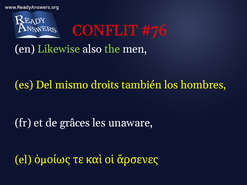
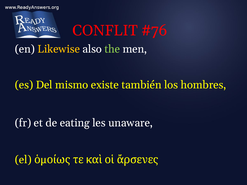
Likewise colour: light green -> yellow
droits: droits -> existe
grâces: grâces -> eating
